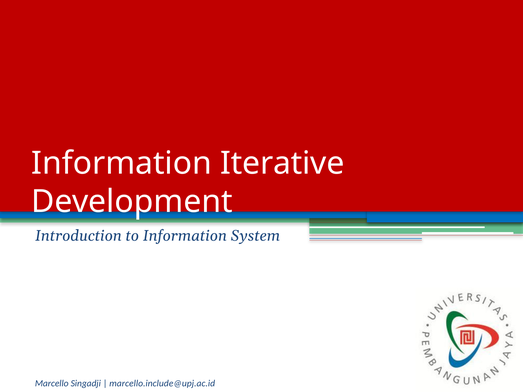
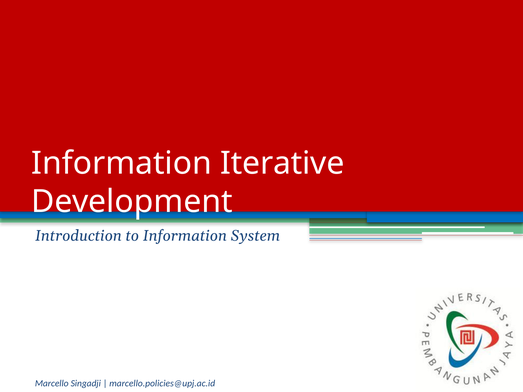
marcello.include@upj.ac.id: marcello.include@upj.ac.id -> marcello.policies@upj.ac.id
